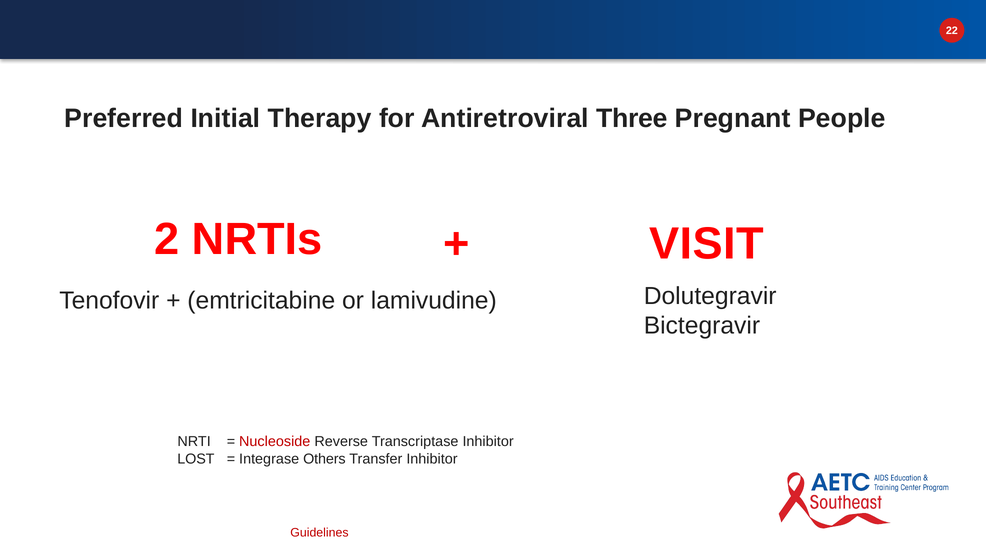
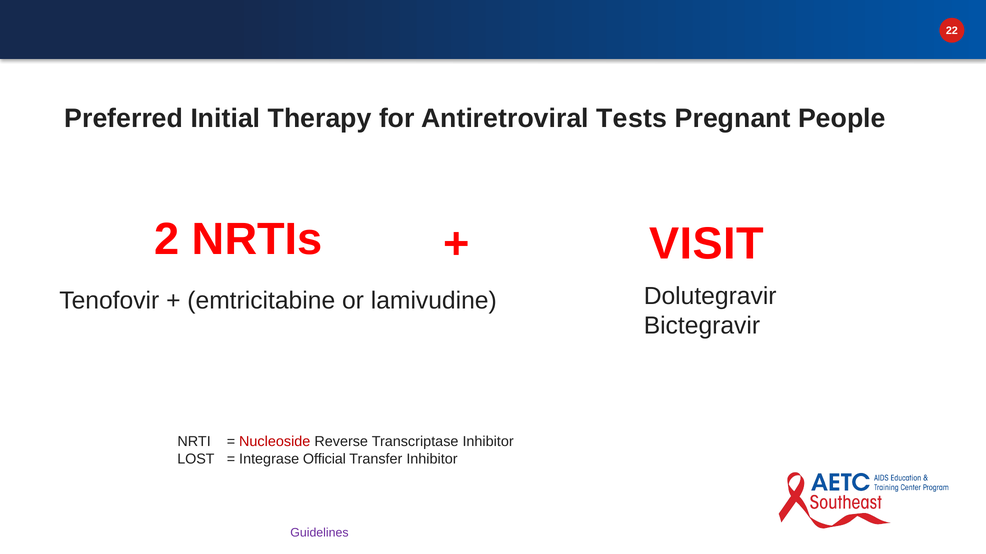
Three: Three -> Tests
Others: Others -> Official
Guidelines colour: red -> purple
